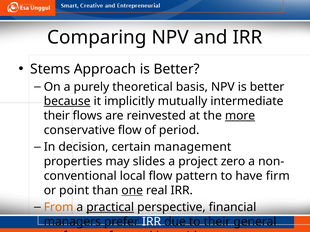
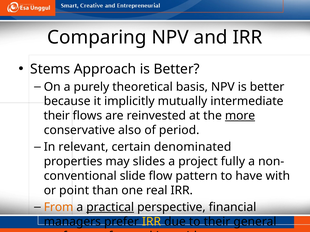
because underline: present -> none
conservative flow: flow -> also
decision: decision -> relevant
management: management -> denominated
zero: zero -> fully
local: local -> slide
have firm: firm -> with
one underline: present -> none
IRR at (152, 222) colour: white -> yellow
